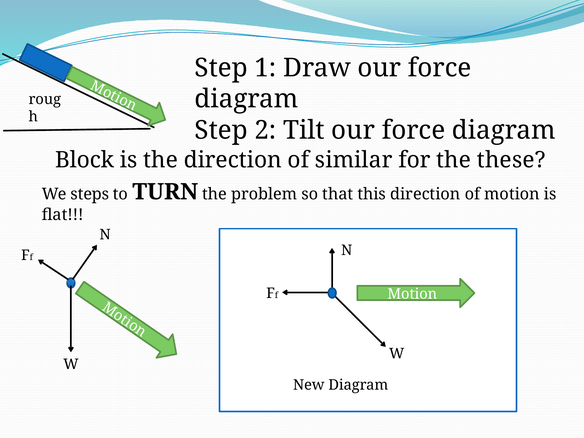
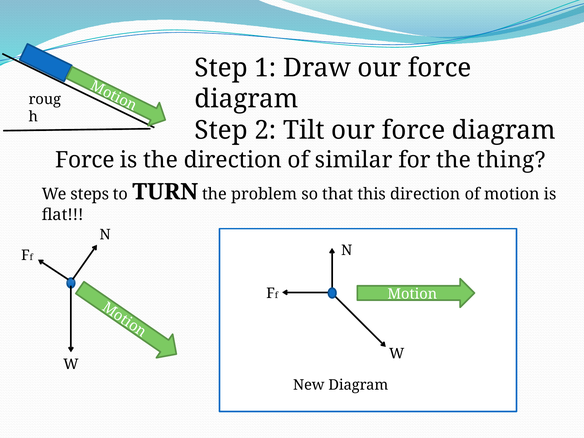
Block at (85, 160): Block -> Force
these: these -> thing
